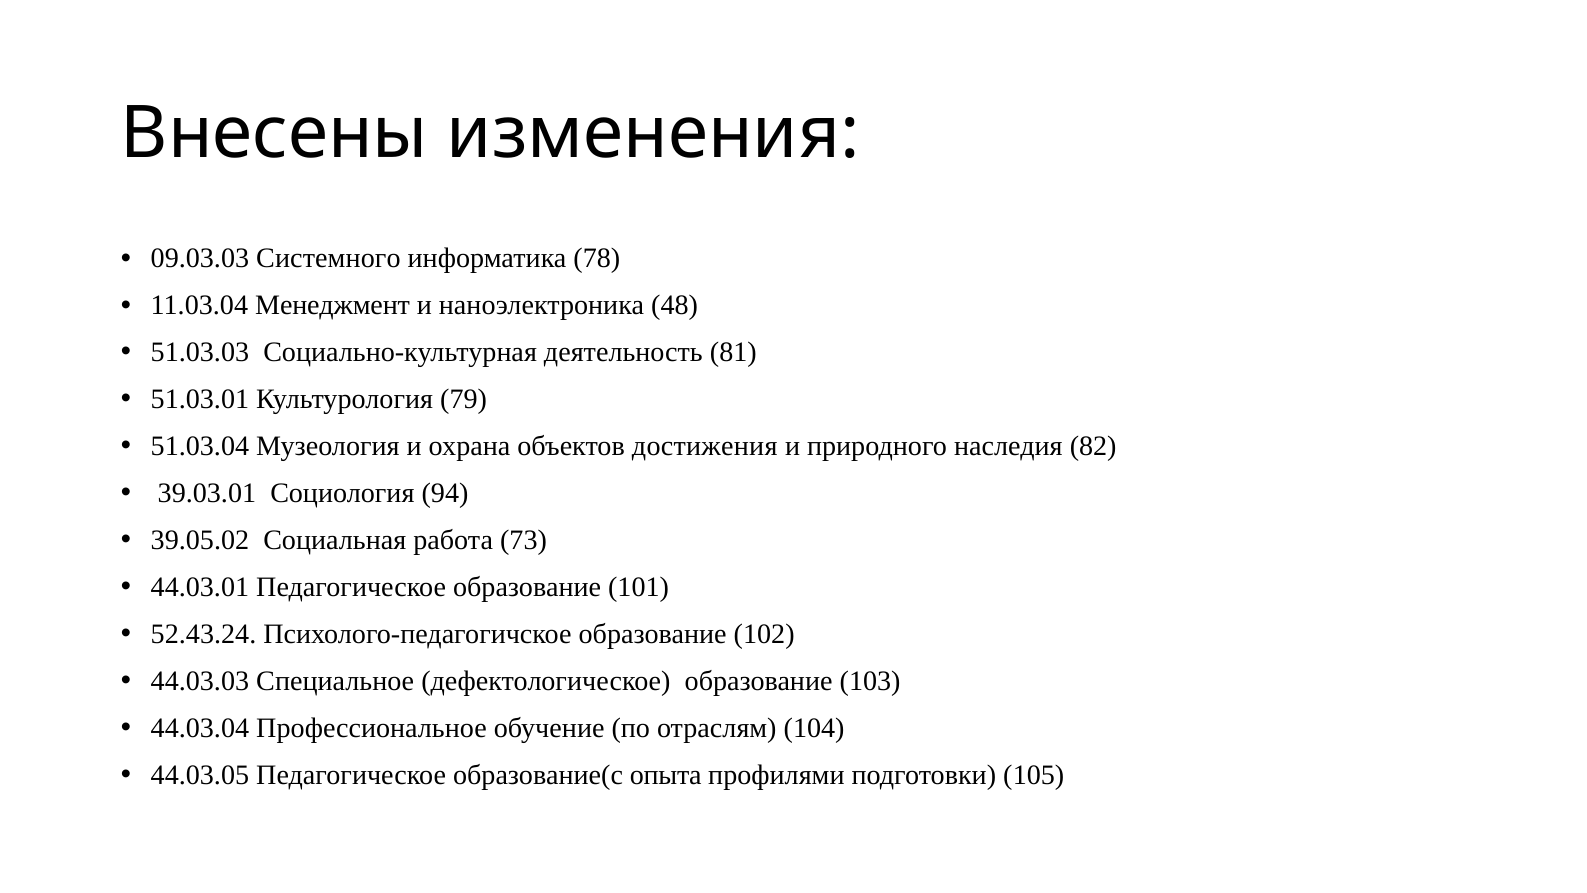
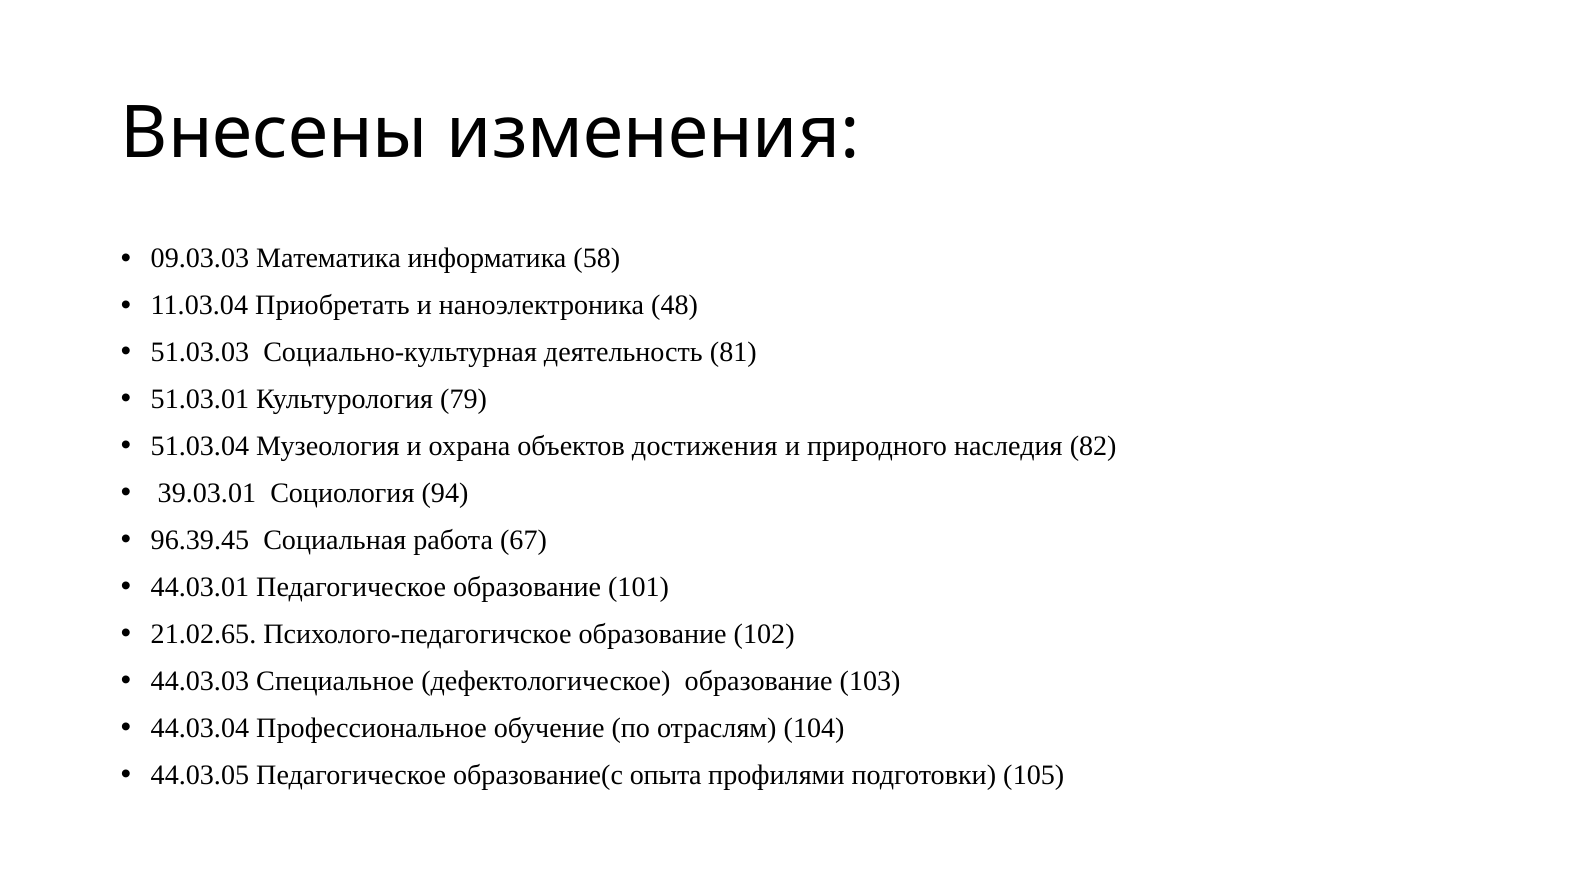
Системного: Системного -> Математика
78: 78 -> 58
Менеджмент: Менеджмент -> Приобретать
39.05.02: 39.05.02 -> 96.39.45
73: 73 -> 67
52.43.24: 52.43.24 -> 21.02.65
